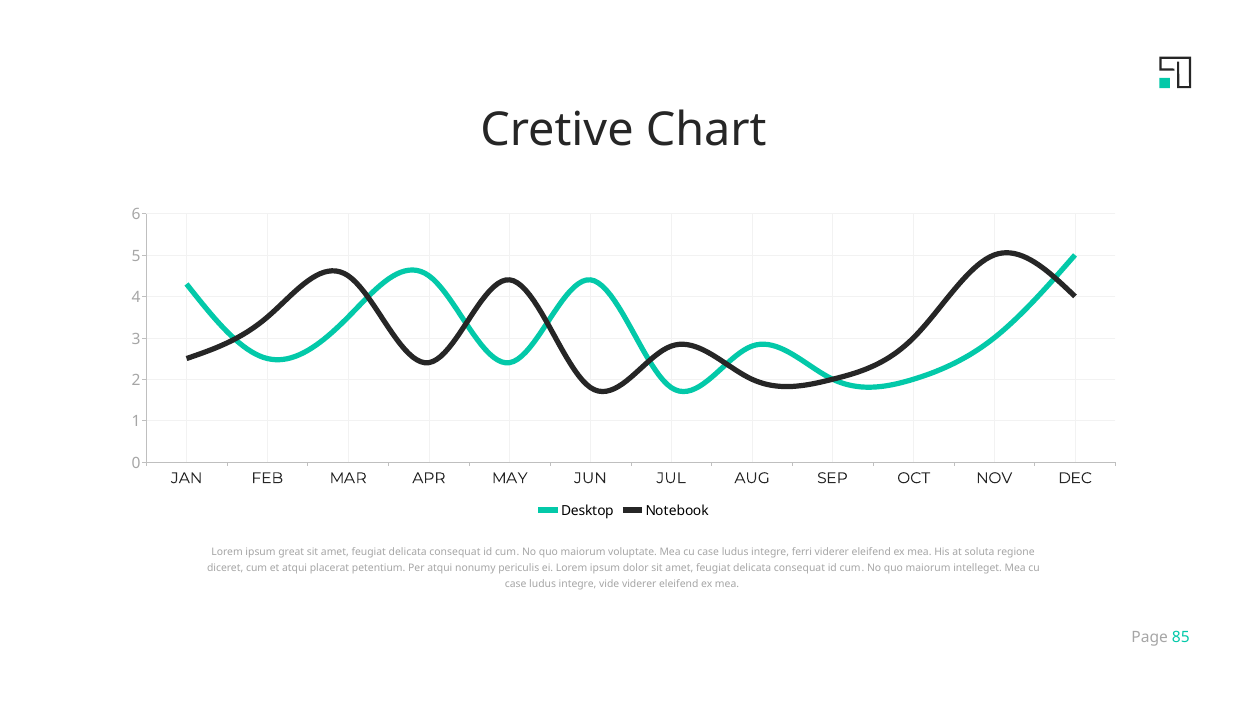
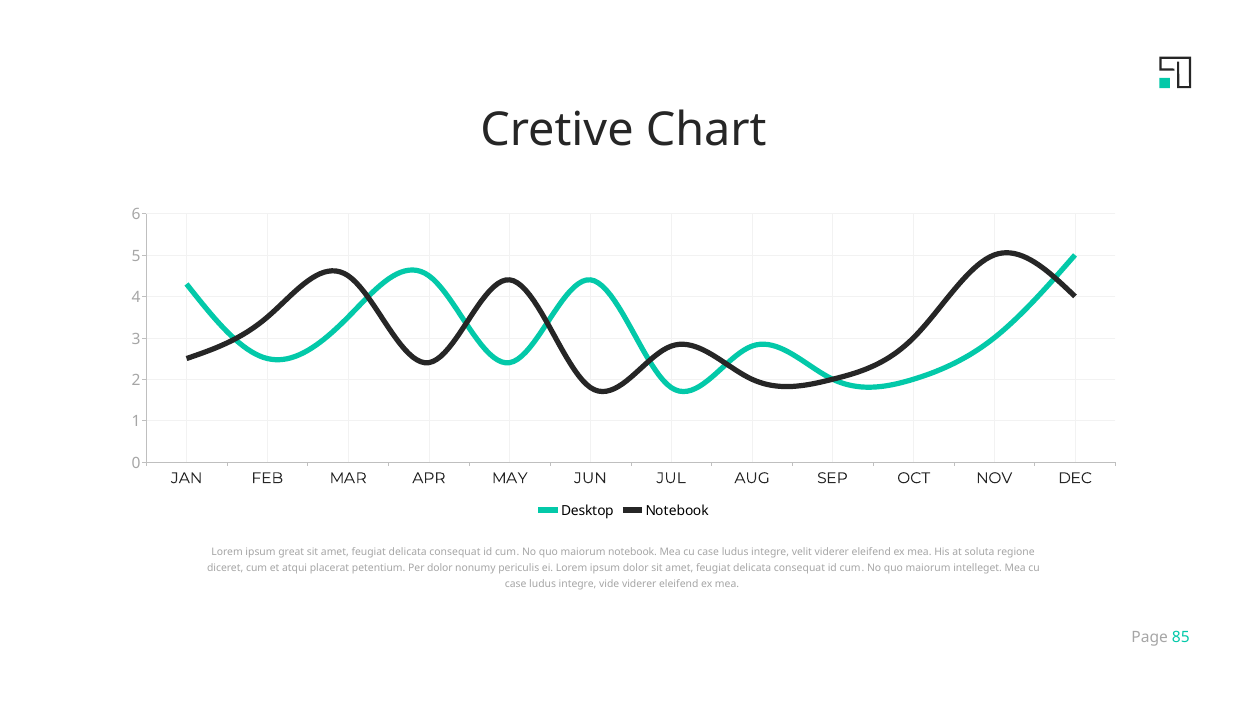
maiorum voluptate: voluptate -> notebook
ferri: ferri -> velit
Per atqui: atqui -> dolor
